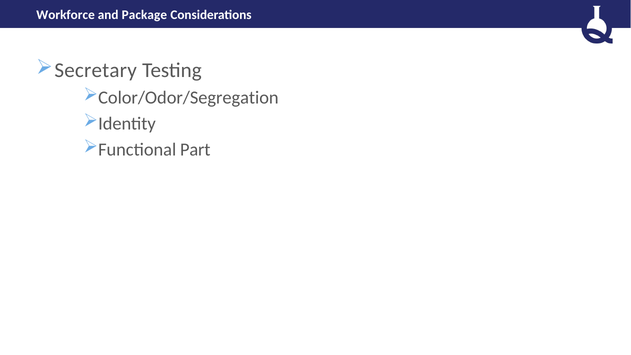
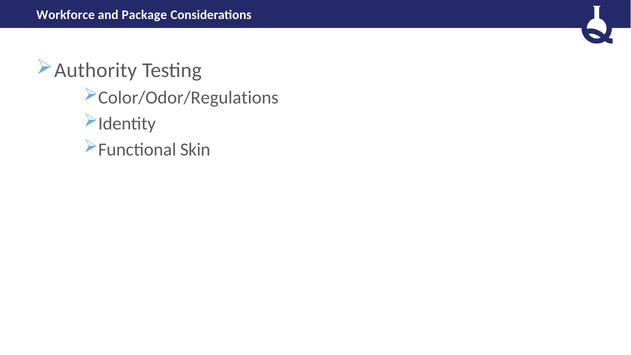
Secretary: Secretary -> Authority
Color/Odor/Segregation: Color/Odor/Segregation -> Color/Odor/Regulations
Part: Part -> Skin
